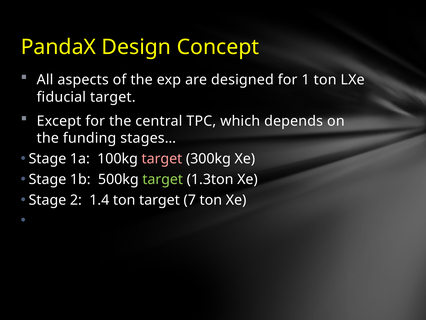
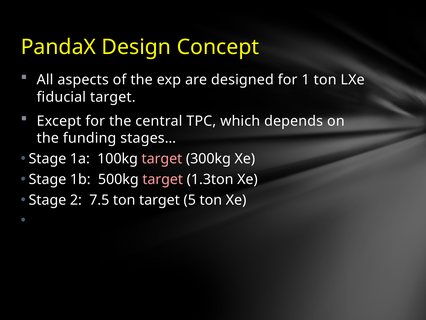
target at (163, 179) colour: light green -> pink
1.4: 1.4 -> 7.5
7: 7 -> 5
